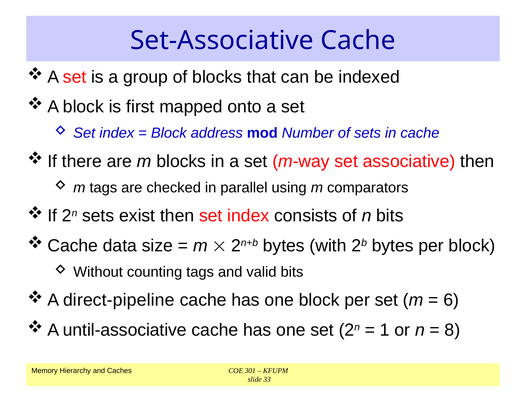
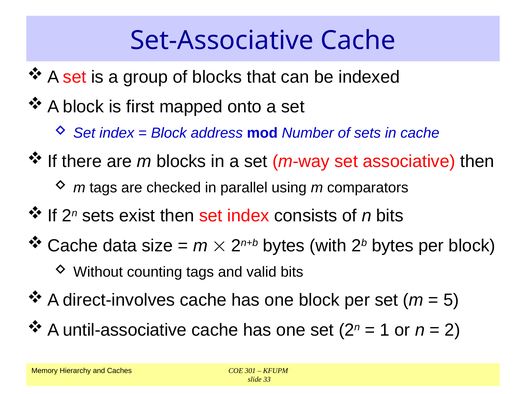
direct-pipeline: direct-pipeline -> direct-involves
6: 6 -> 5
8: 8 -> 2
